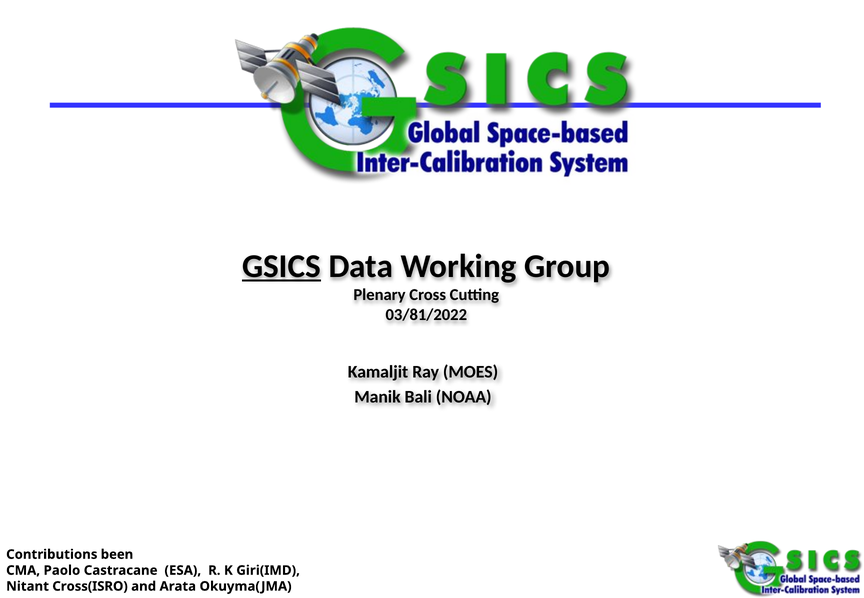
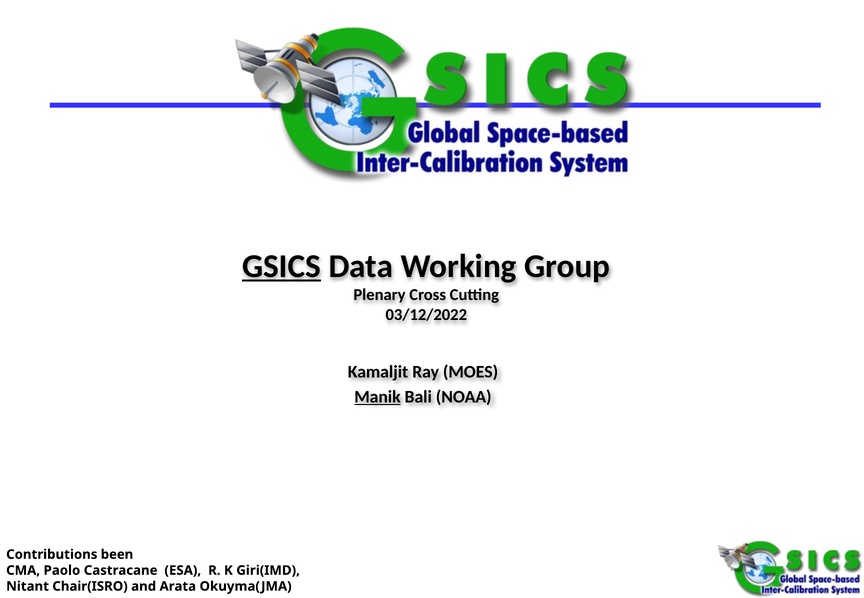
03/81/2022: 03/81/2022 -> 03/12/2022
Manik underline: none -> present
Cross(ISRO: Cross(ISRO -> Chair(ISRO
